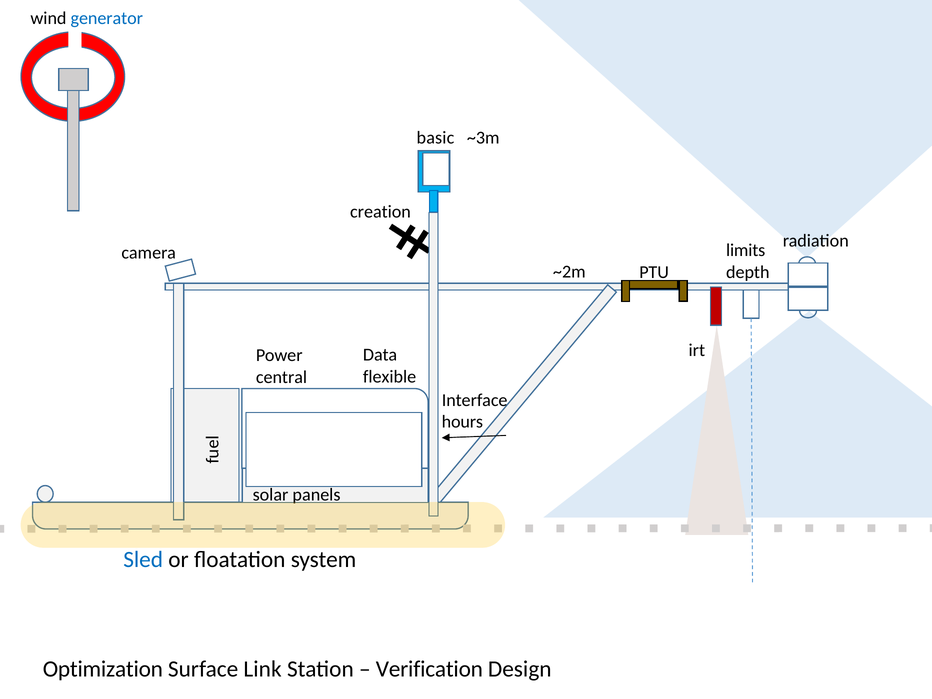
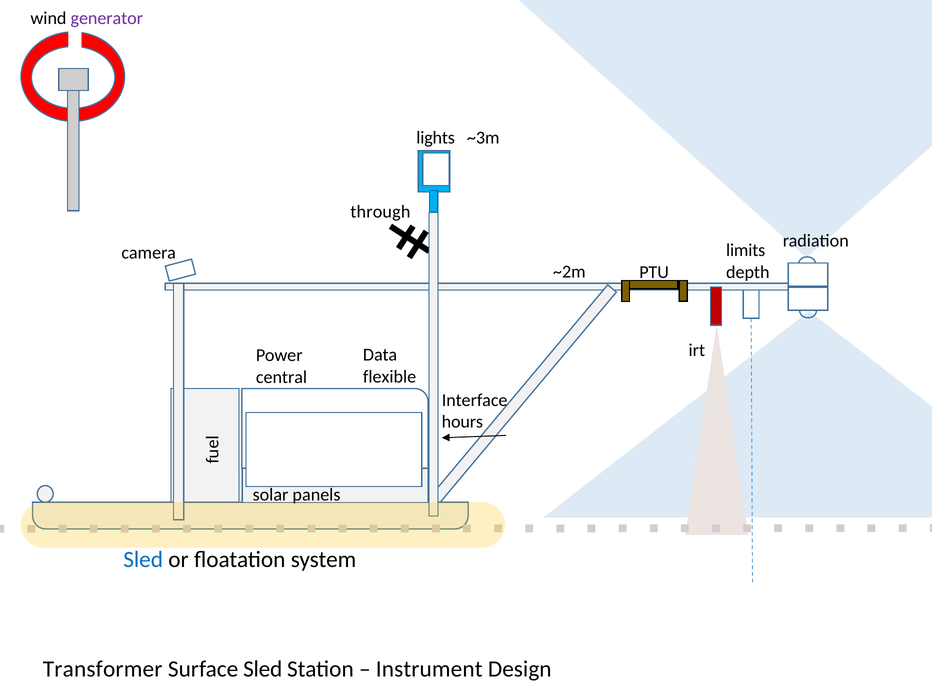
generator colour: blue -> purple
basic: basic -> lights
creation: creation -> through
Optimization: Optimization -> Transformer
Surface Link: Link -> Sled
Verification: Verification -> Instrument
